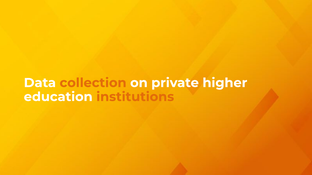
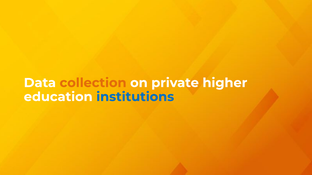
institutions colour: orange -> blue
